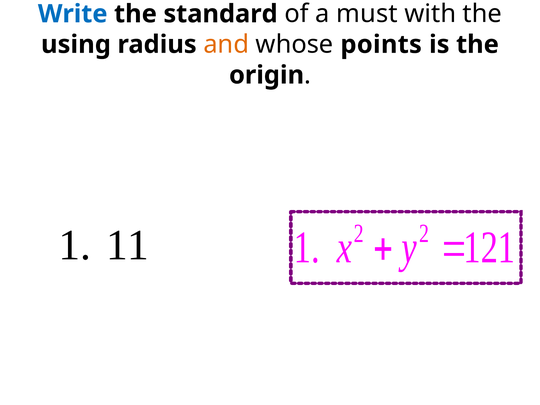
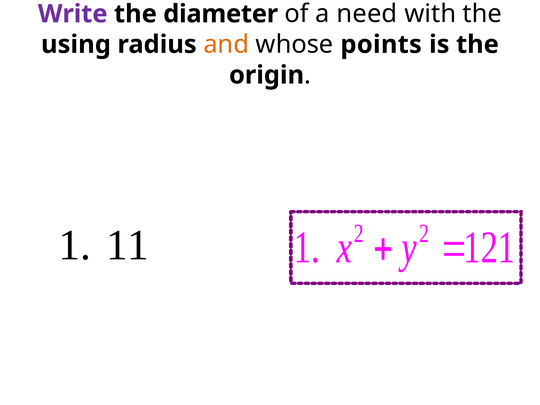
Write colour: blue -> purple
standard: standard -> diameter
must: must -> need
